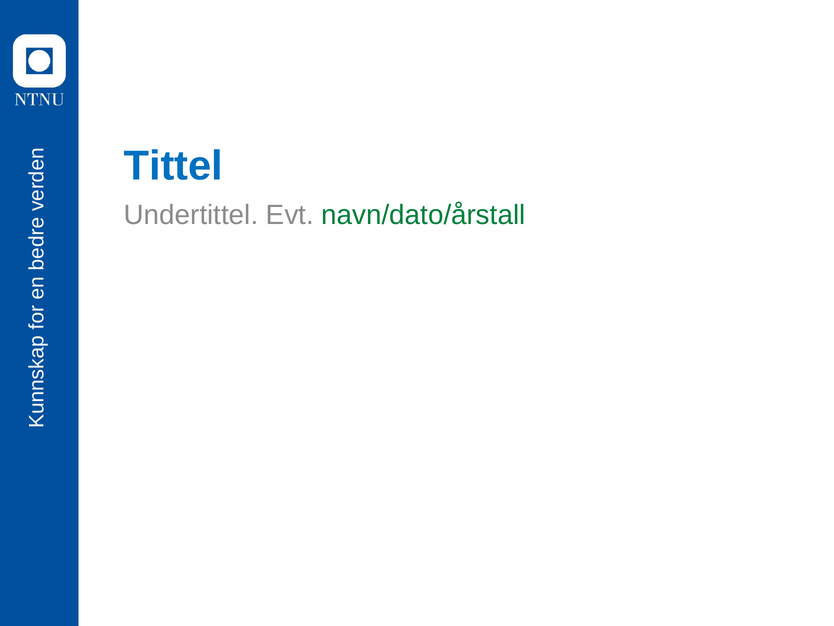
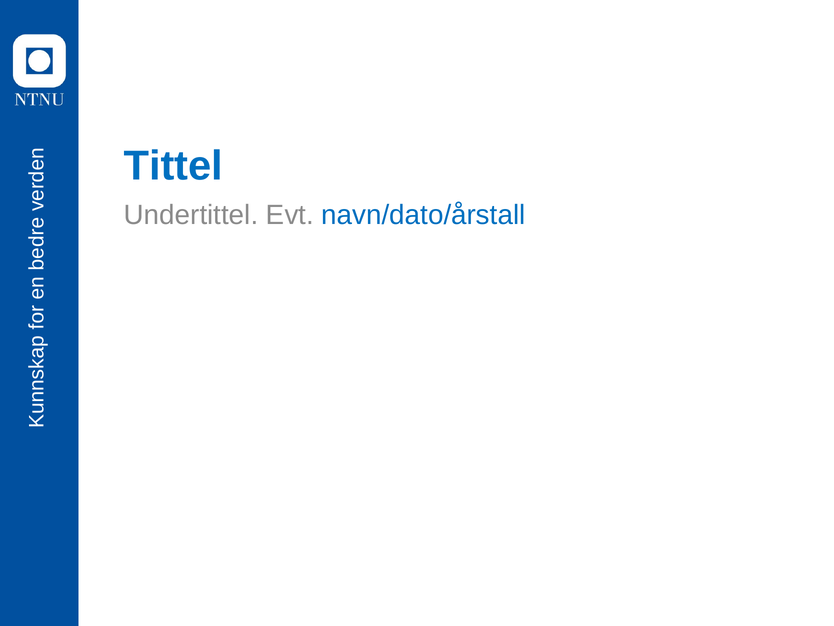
navn/dato/årstall colour: green -> blue
